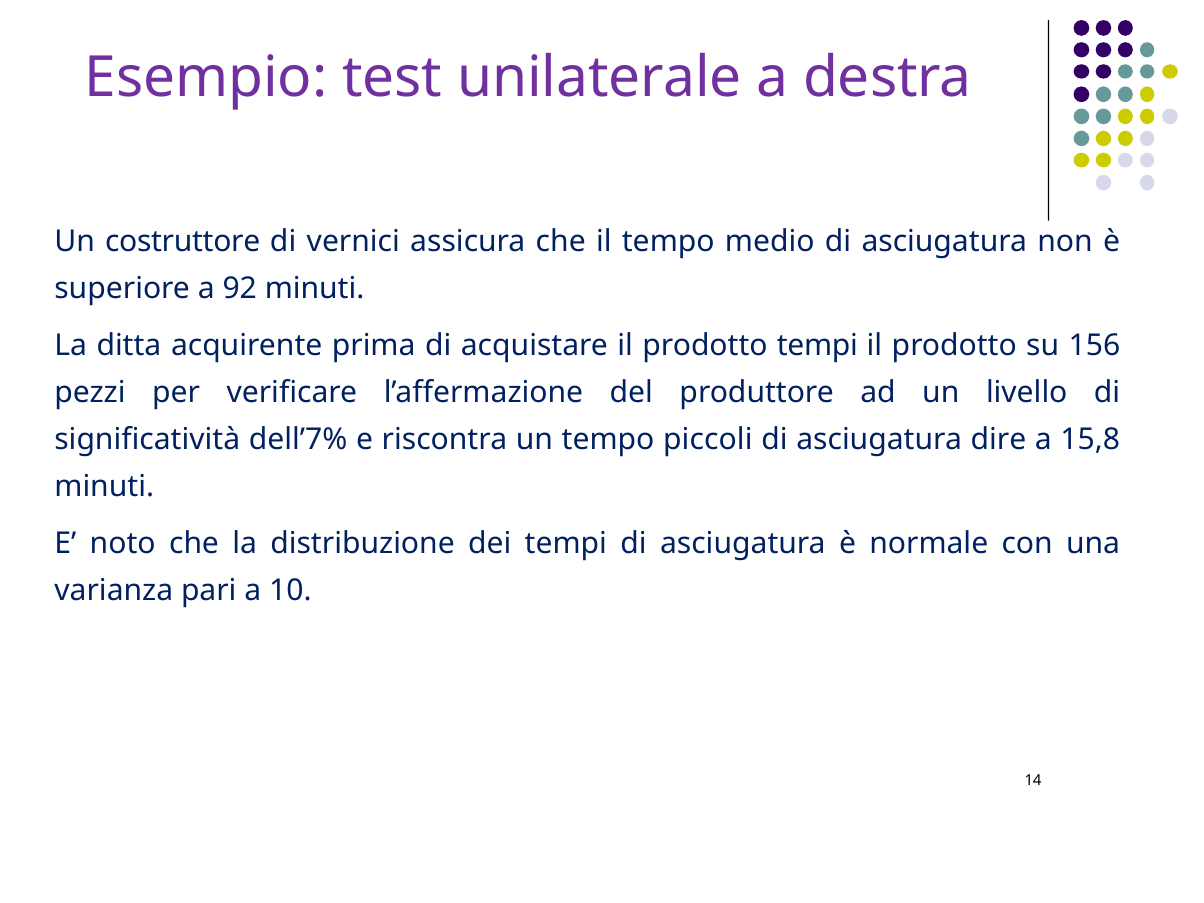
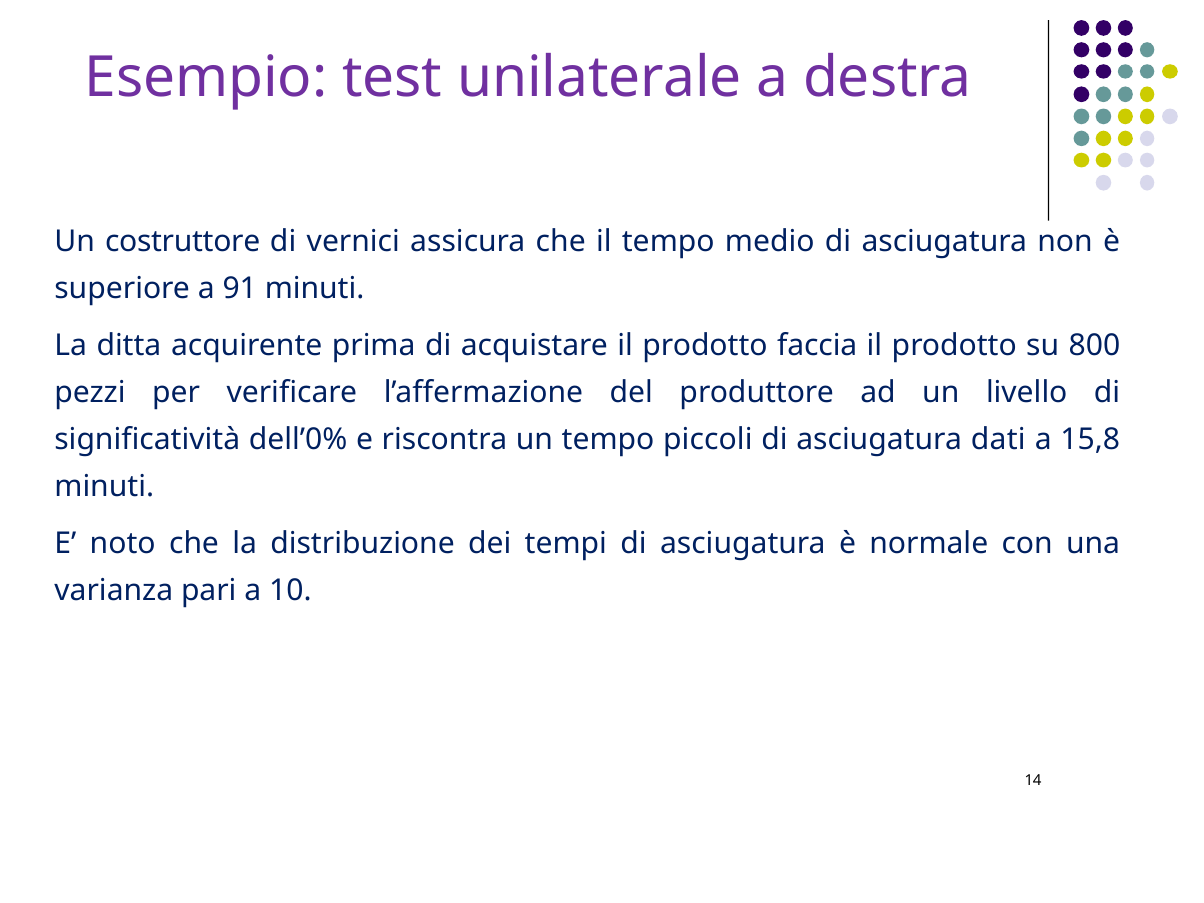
92: 92 -> 91
prodotto tempi: tempi -> faccia
156: 156 -> 800
dell’7%: dell’7% -> dell’0%
dire: dire -> dati
